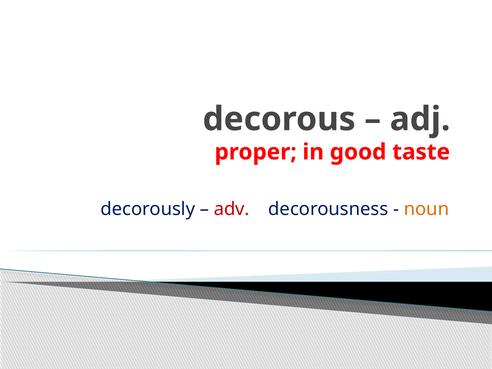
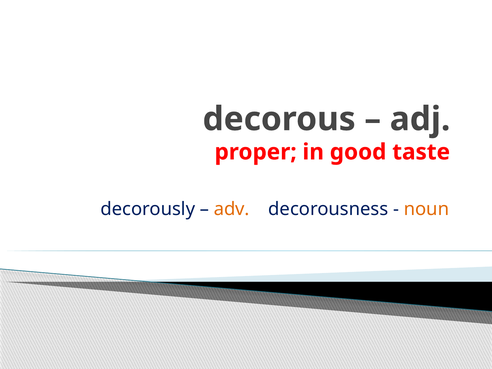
adv colour: red -> orange
